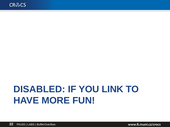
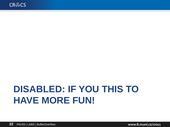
LINK: LINK -> THIS
